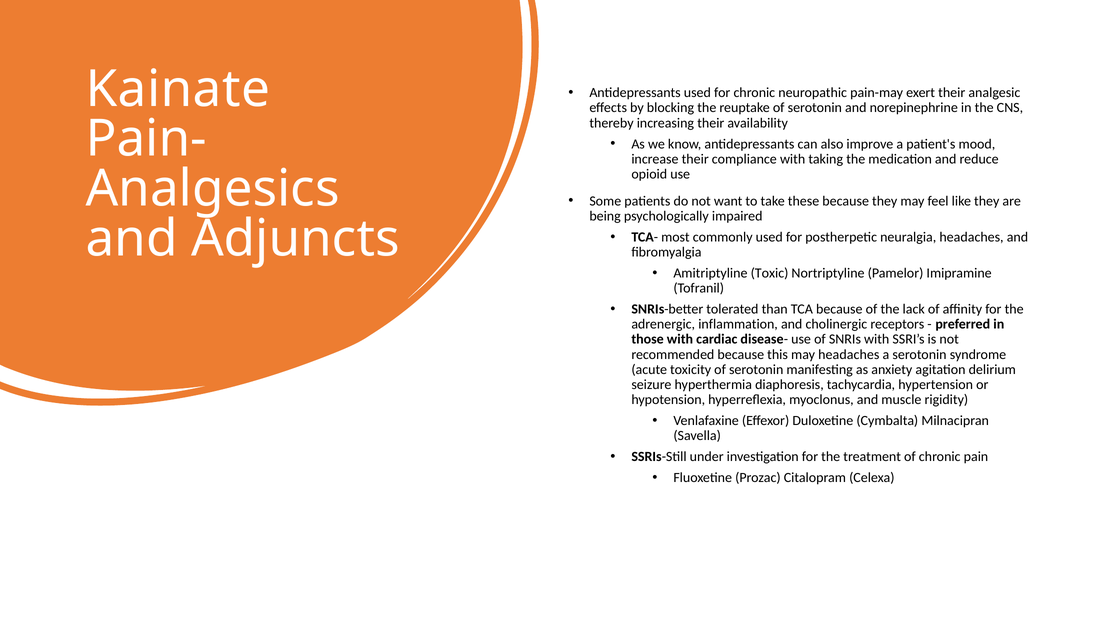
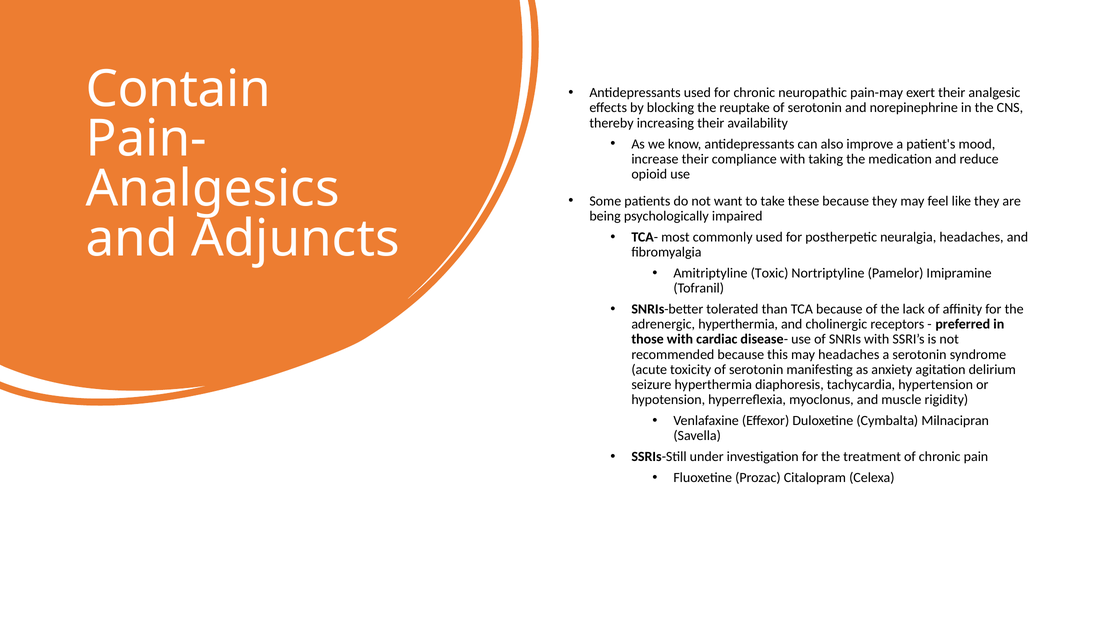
Kainate: Kainate -> Contain
adrenergic inflammation: inflammation -> hyperthermia
